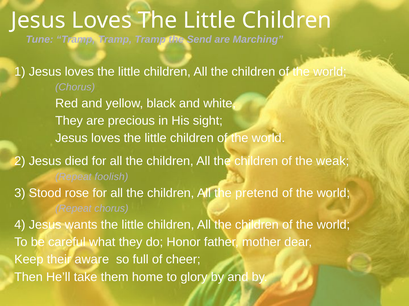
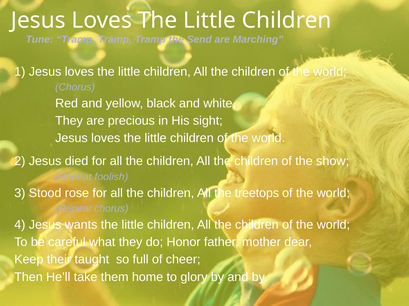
weak: weak -> show
pretend: pretend -> treetops
aware: aware -> taught
